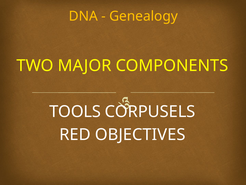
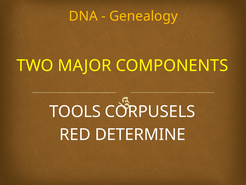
OBJECTIVES: OBJECTIVES -> DETERMINE
